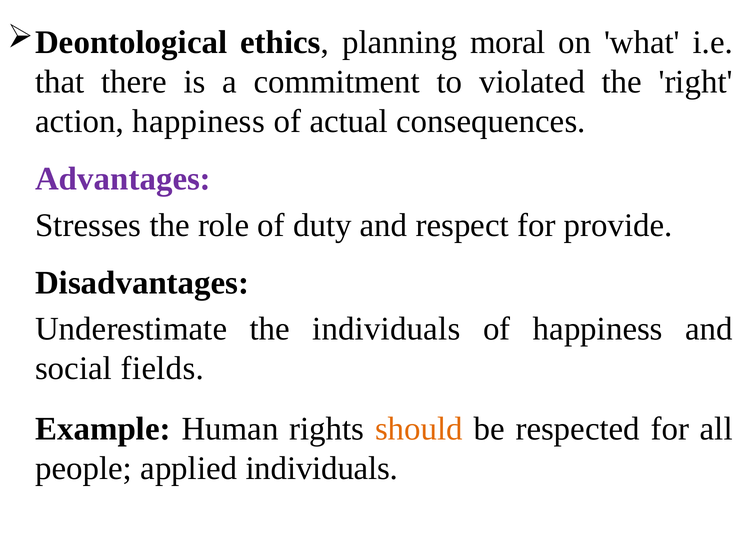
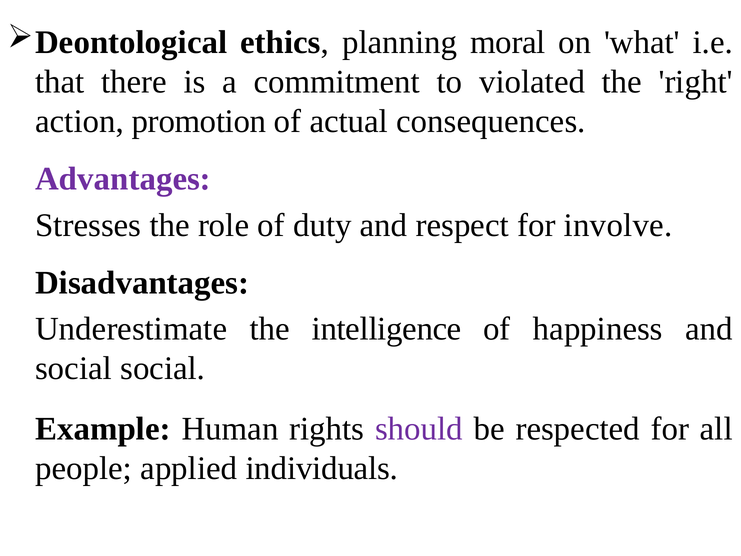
action happiness: happiness -> promotion
provide: provide -> involve
the individuals: individuals -> intelligence
social fields: fields -> social
should colour: orange -> purple
